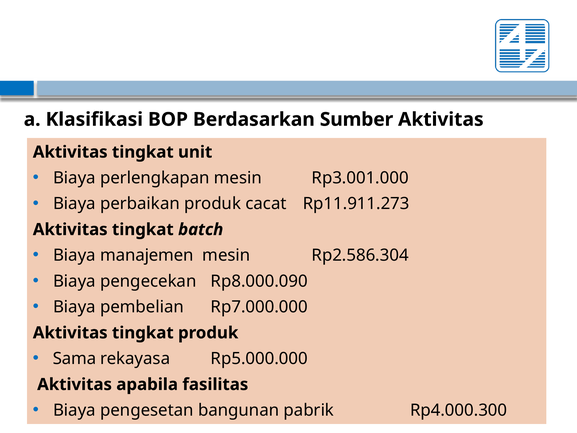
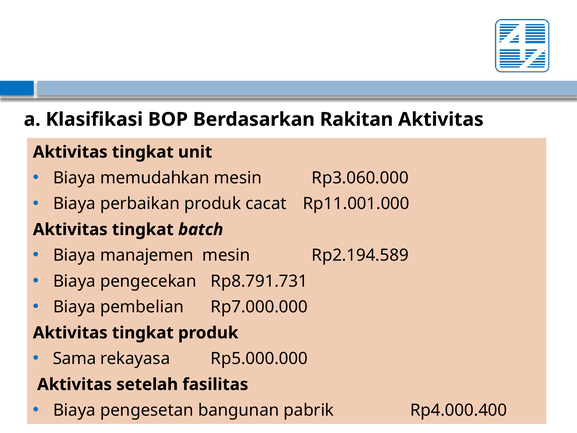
Sumber: Sumber -> Rakitan
perlengkapan: perlengkapan -> memudahkan
Rp3.001.000: Rp3.001.000 -> Rp3.060.000
Rp11.911.273: Rp11.911.273 -> Rp11.001.000
Rp2.586.304: Rp2.586.304 -> Rp2.194.589
Rp8.000.090: Rp8.000.090 -> Rp8.791.731
apabila: apabila -> setelah
Rp4.000.300: Rp4.000.300 -> Rp4.000.400
